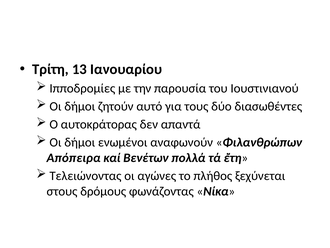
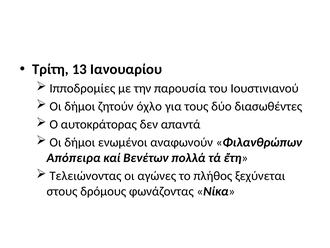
αυτό: αυτό -> όχλο
